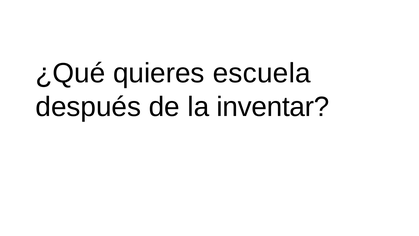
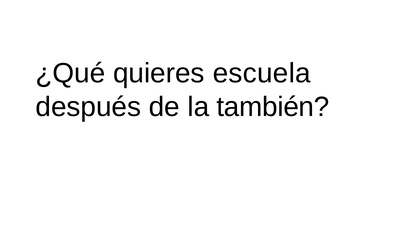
inventar: inventar -> también
